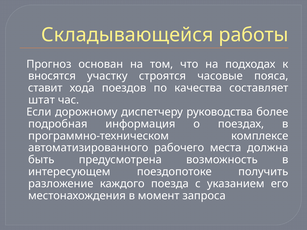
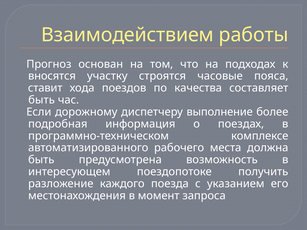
Складывающейся: Складывающейся -> Взаимодействием
штат at (42, 100): штат -> быть
руководства: руководства -> выполнение
